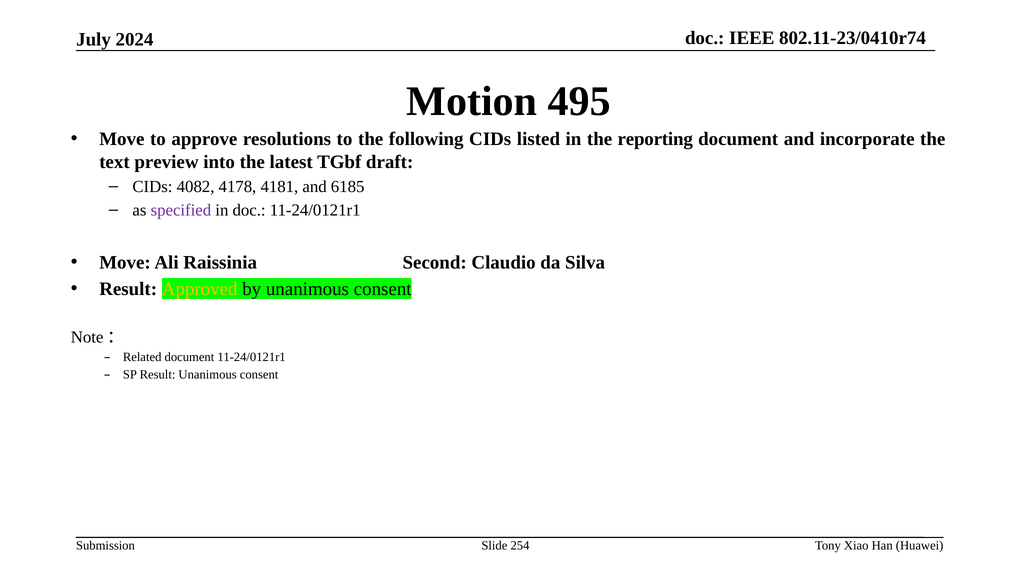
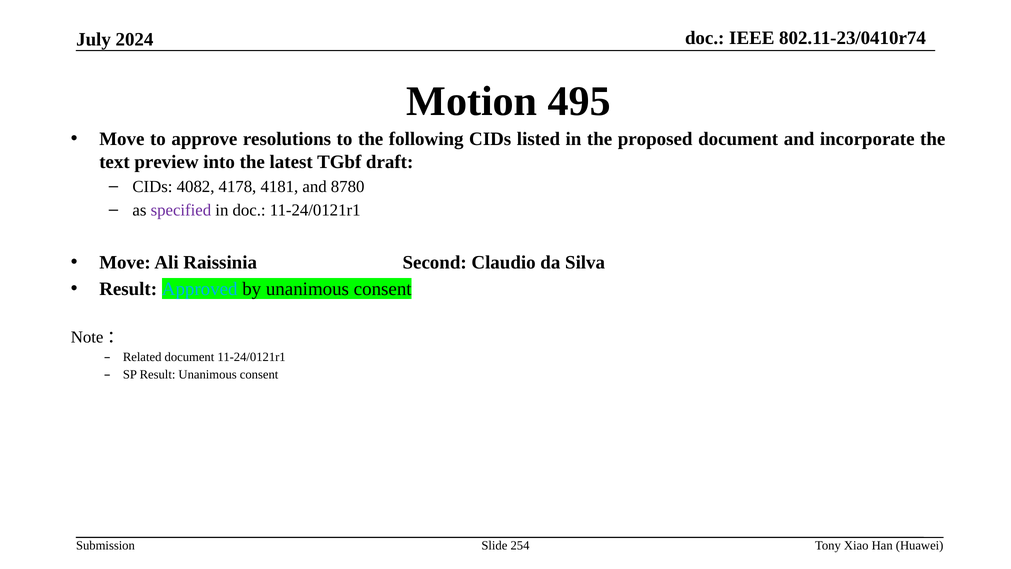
reporting: reporting -> proposed
6185: 6185 -> 8780
Approved colour: yellow -> light blue
